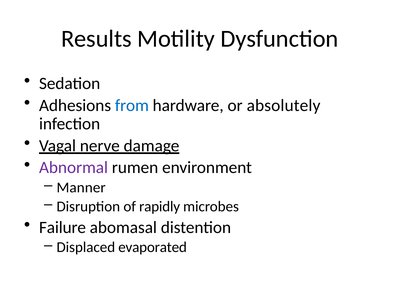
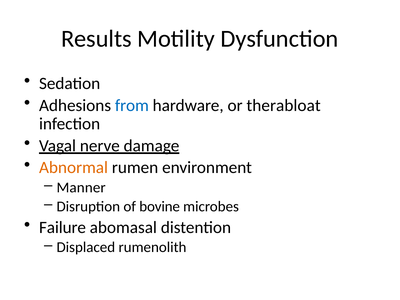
absolutely: absolutely -> therabloat
Abnormal colour: purple -> orange
rapidly: rapidly -> bovine
evaporated: evaporated -> rumenolith
